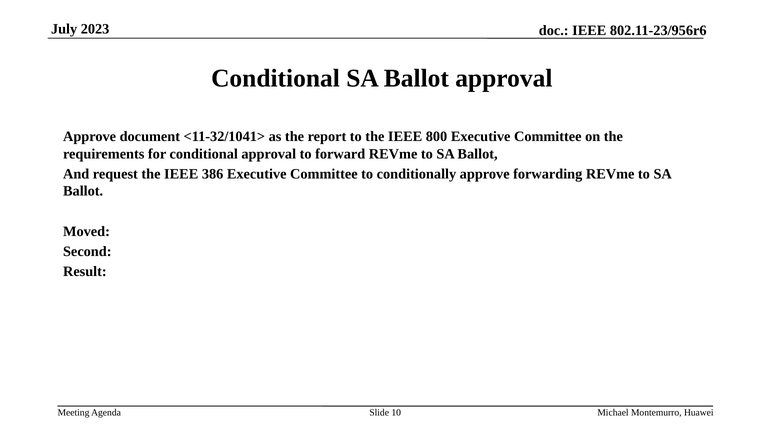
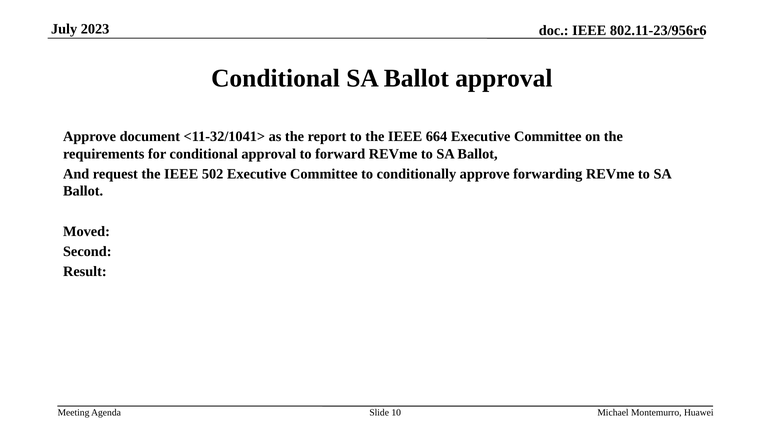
800: 800 -> 664
386: 386 -> 502
